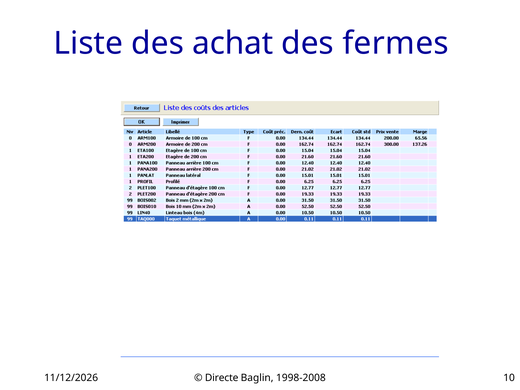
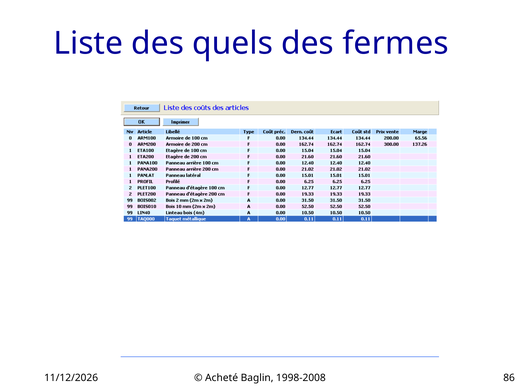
achat: achat -> quels
Directe: Directe -> Acheté
10: 10 -> 86
